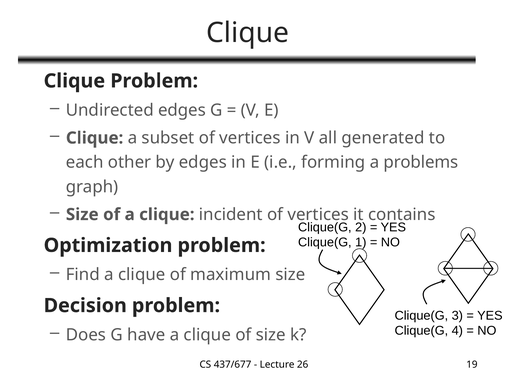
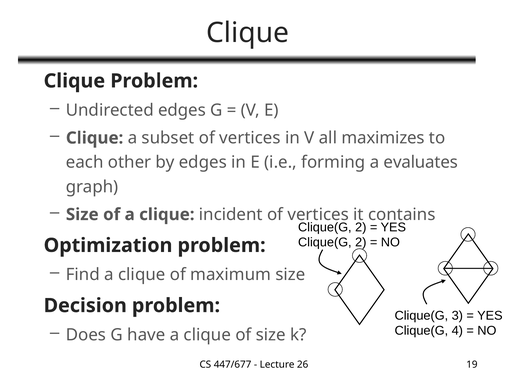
generated: generated -> maximizes
problems: problems -> evaluates
1 at (361, 242): 1 -> 2
437/677: 437/677 -> 447/677
